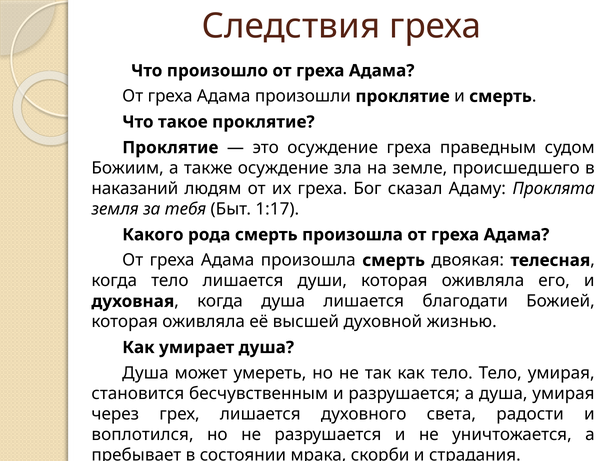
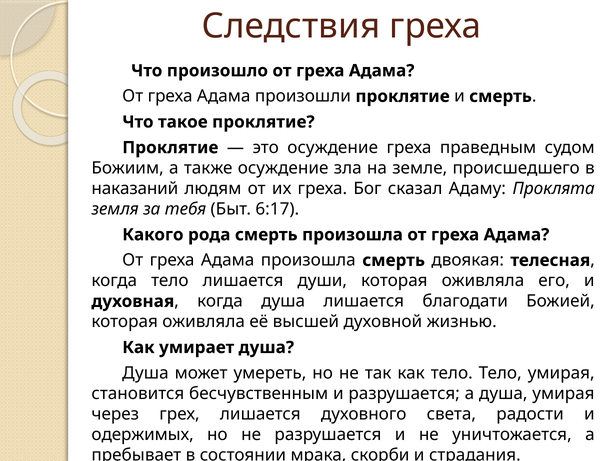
1:17: 1:17 -> 6:17
воплотился: воплотился -> одержимых
